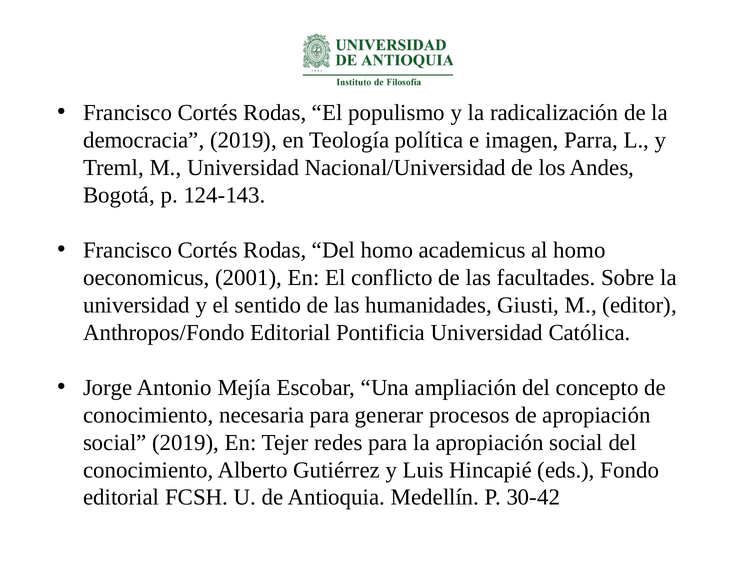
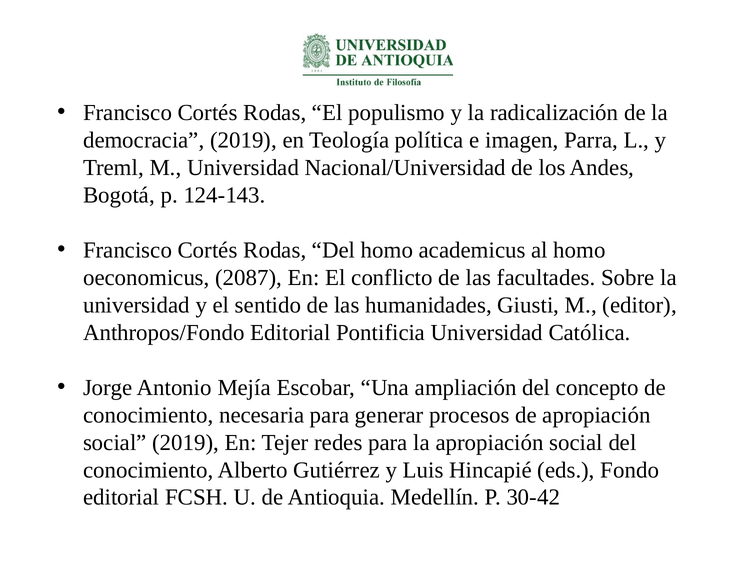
2001: 2001 -> 2087
